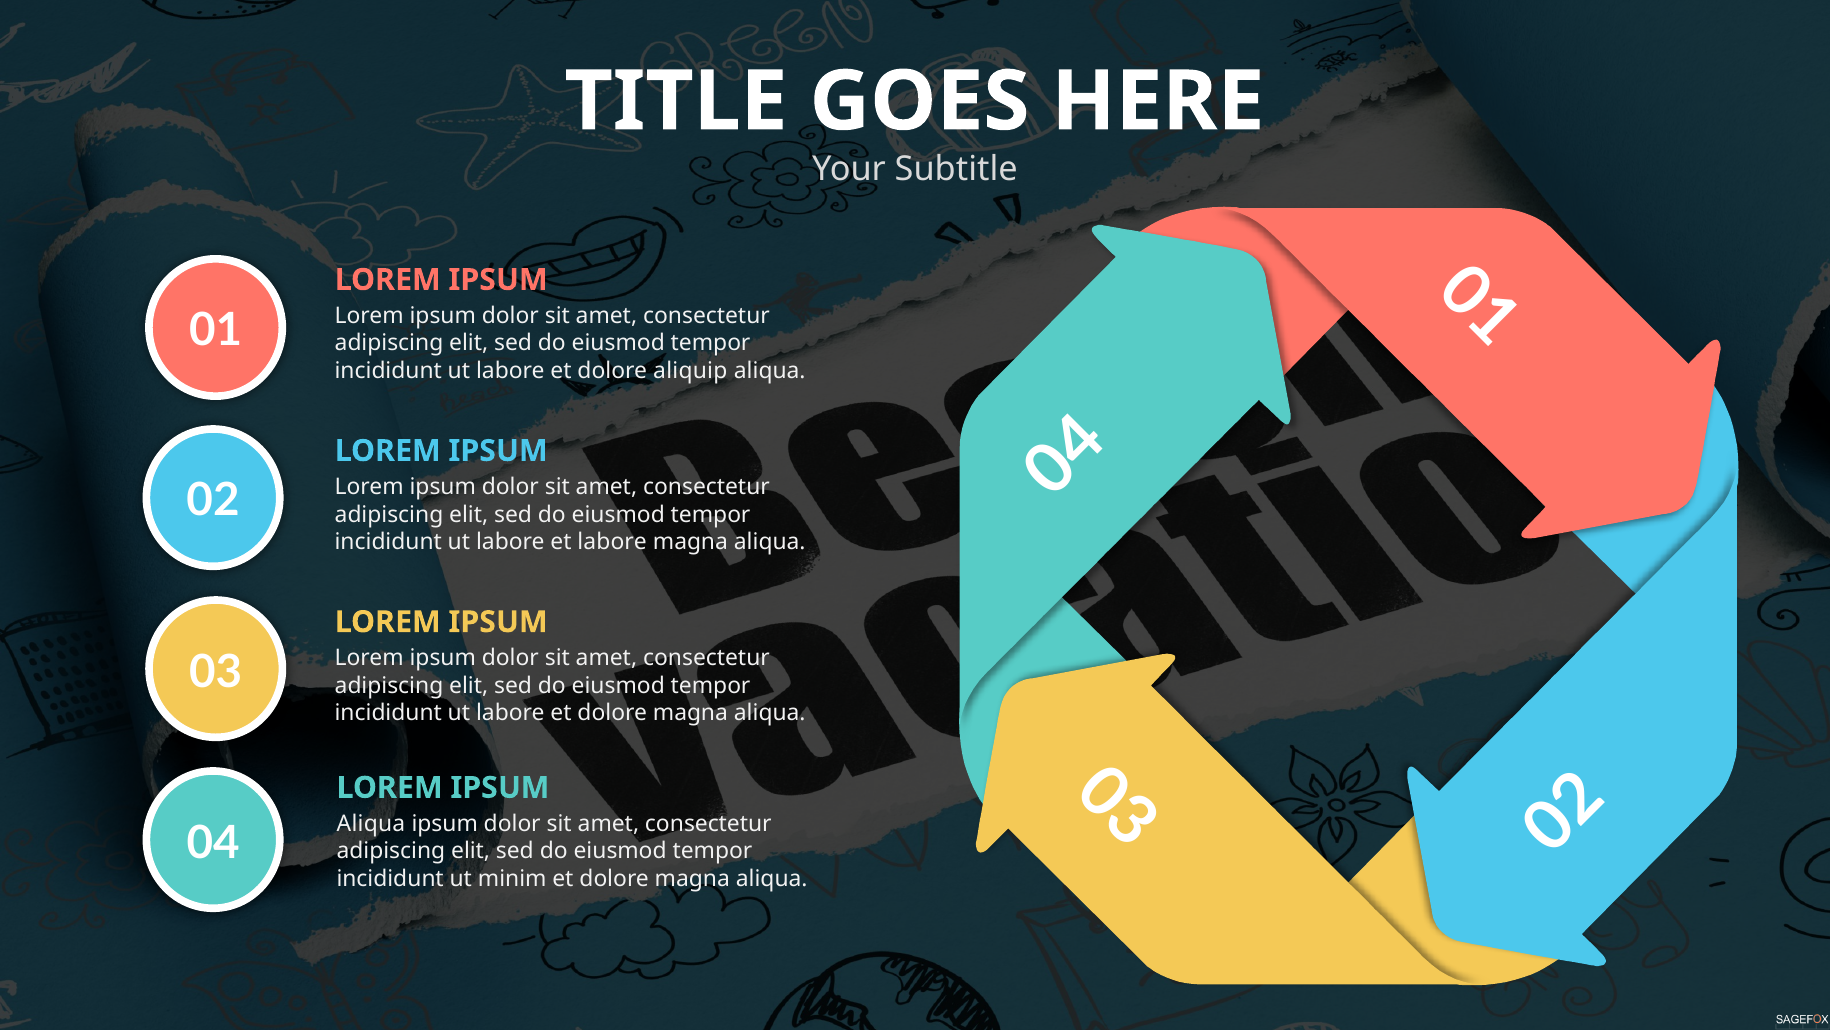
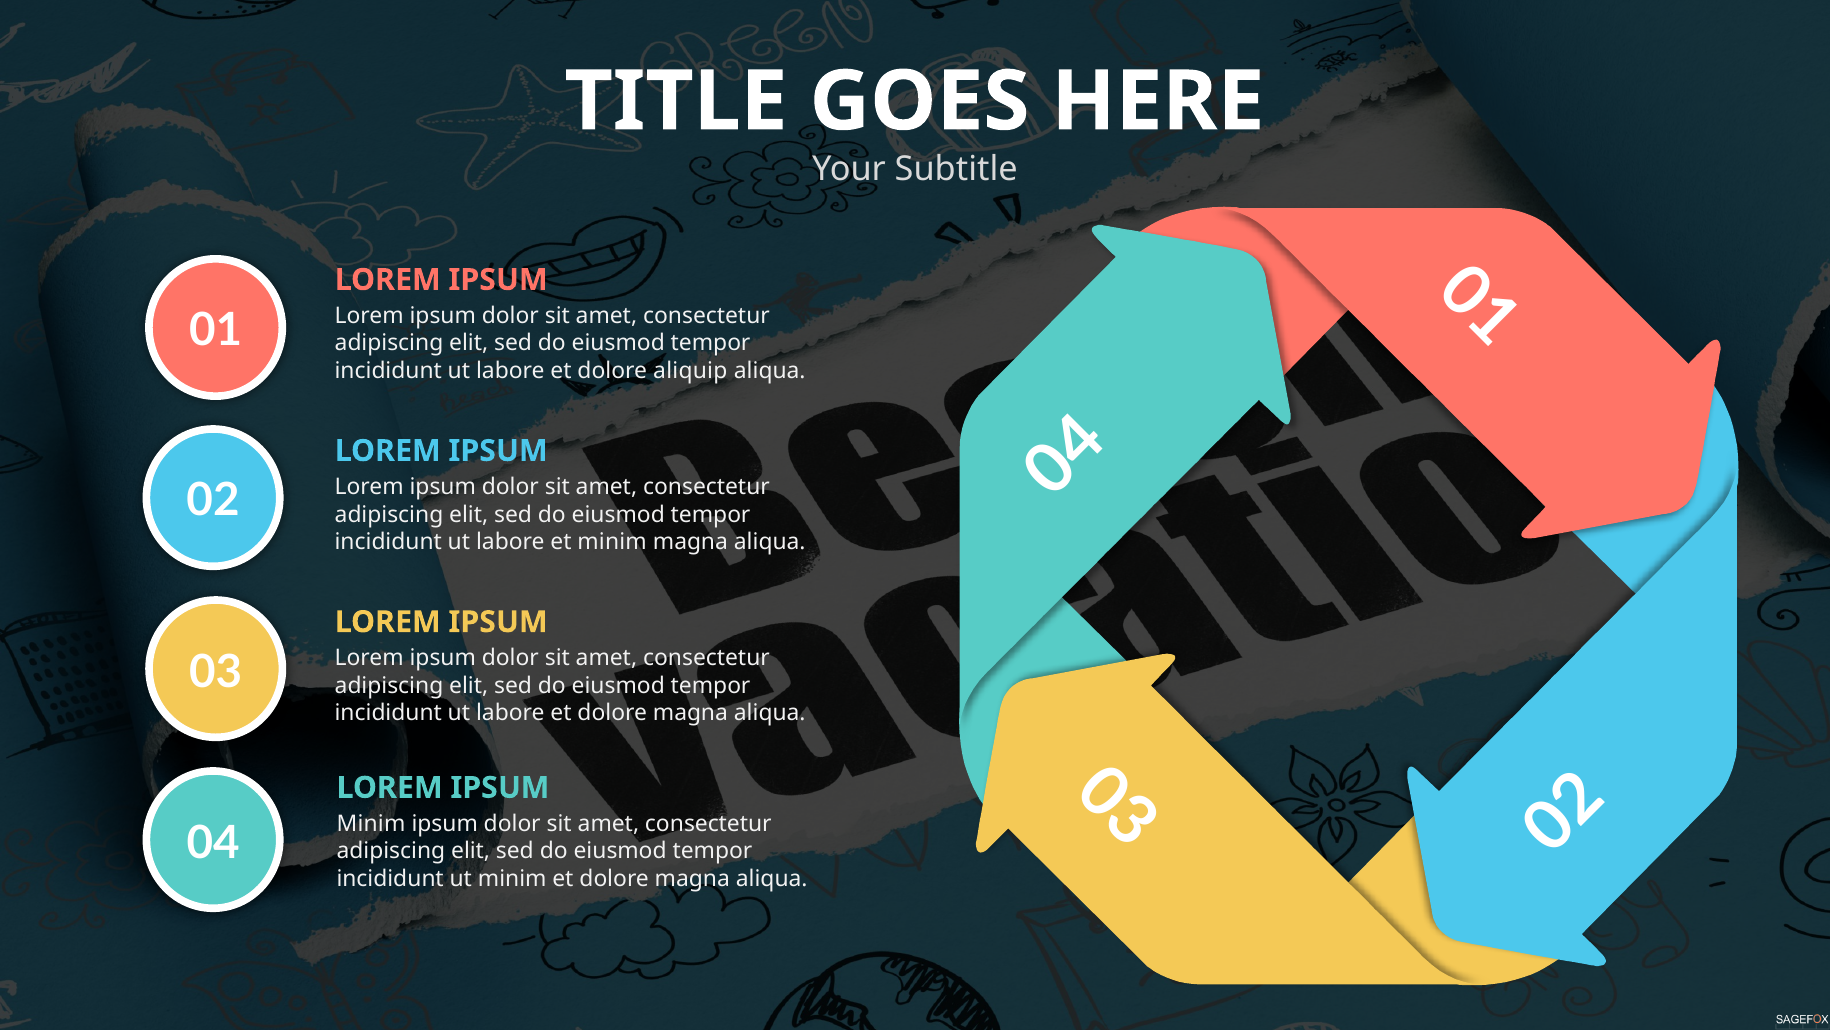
et labore: labore -> minim
Aliqua at (371, 823): Aliqua -> Minim
